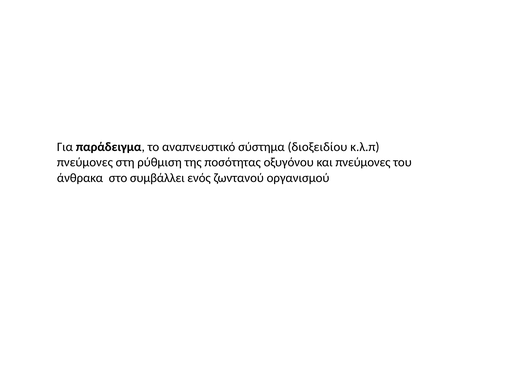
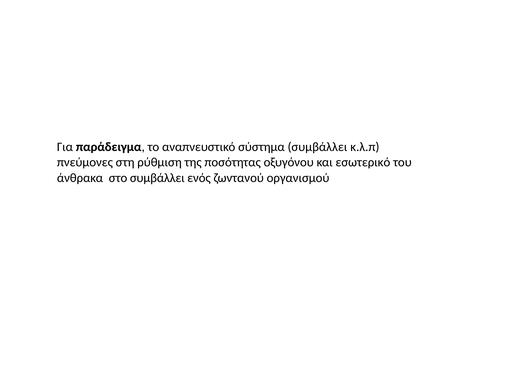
σύστημα διοξειδίου: διοξειδίου -> συμβάλλει
και πνεύμονες: πνεύμονες -> εσωτερικό
